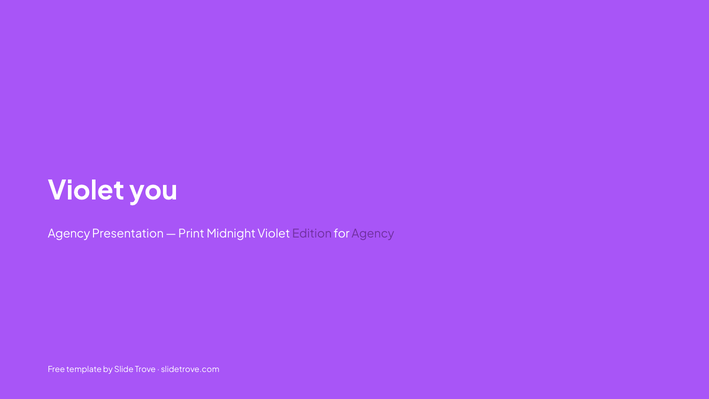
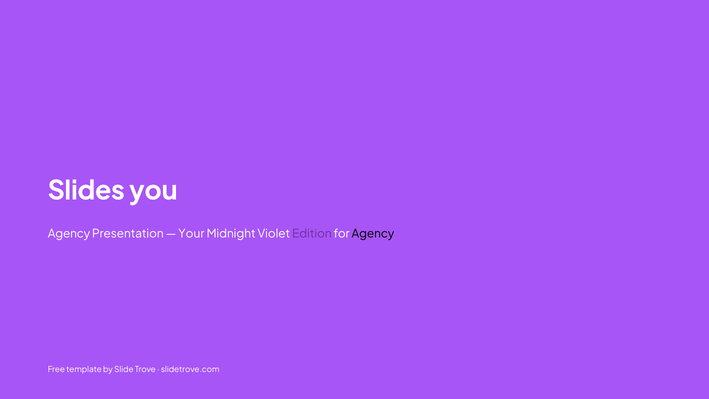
Violet at (86, 191): Violet -> Slides
Print: Print -> Your
Agency at (373, 234) colour: purple -> black
